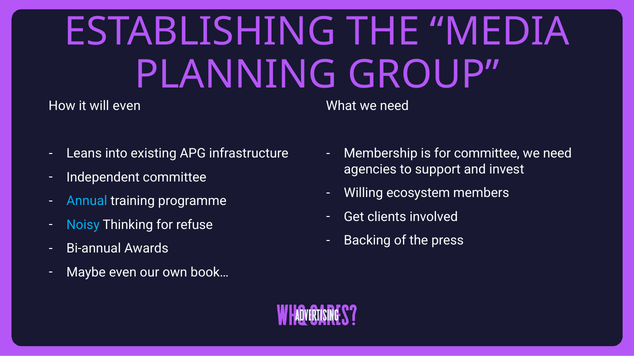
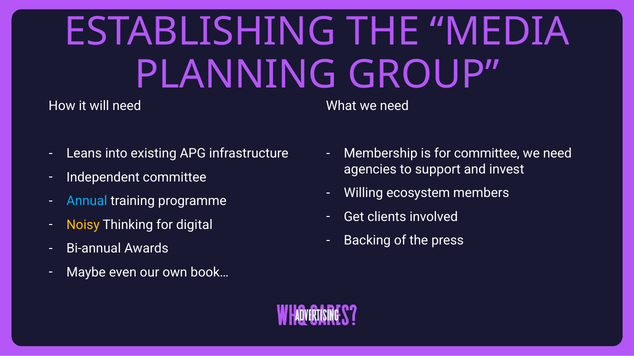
will even: even -> need
Noisy colour: light blue -> yellow
refuse: refuse -> digital
